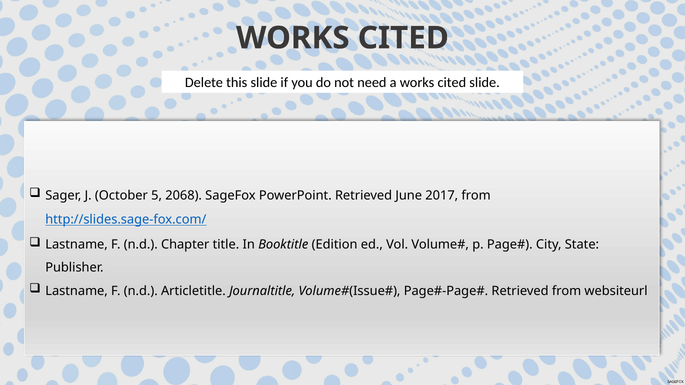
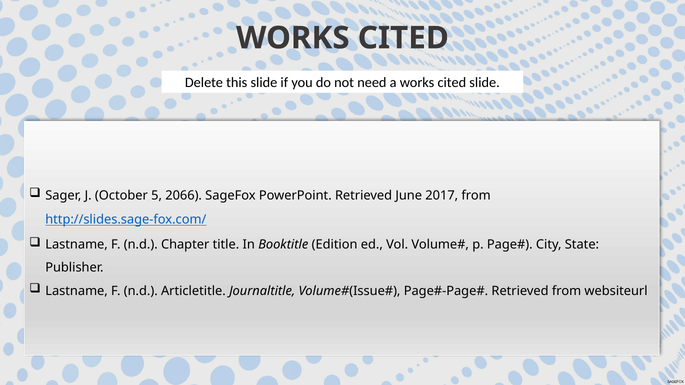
2068: 2068 -> 2066
